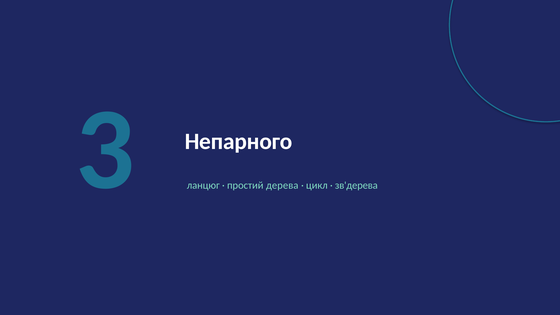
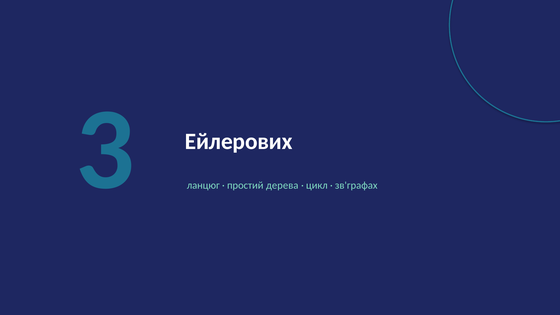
Непарного: Непарного -> Ейлерових
зв'дерева: зв'дерева -> зв'графах
